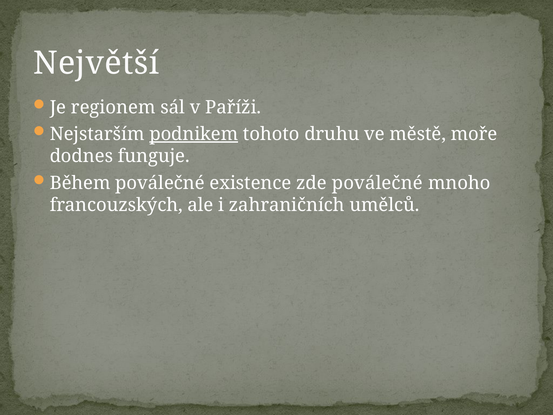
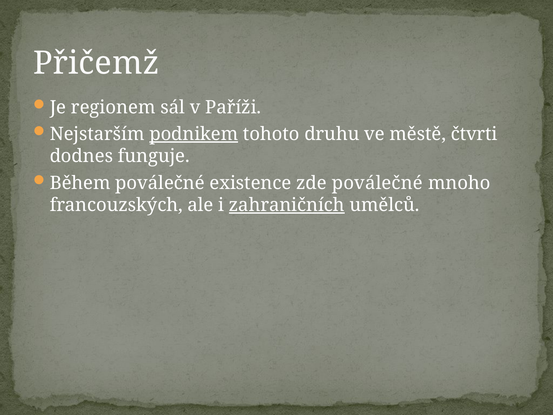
Největší: Největší -> Přičemž
moře: moře -> čtvrti
zahraničních underline: none -> present
